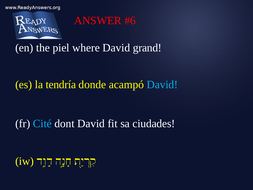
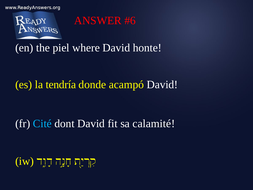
grand: grand -> honte
David at (162, 84) colour: light blue -> white
ciudades: ciudades -> calamité
